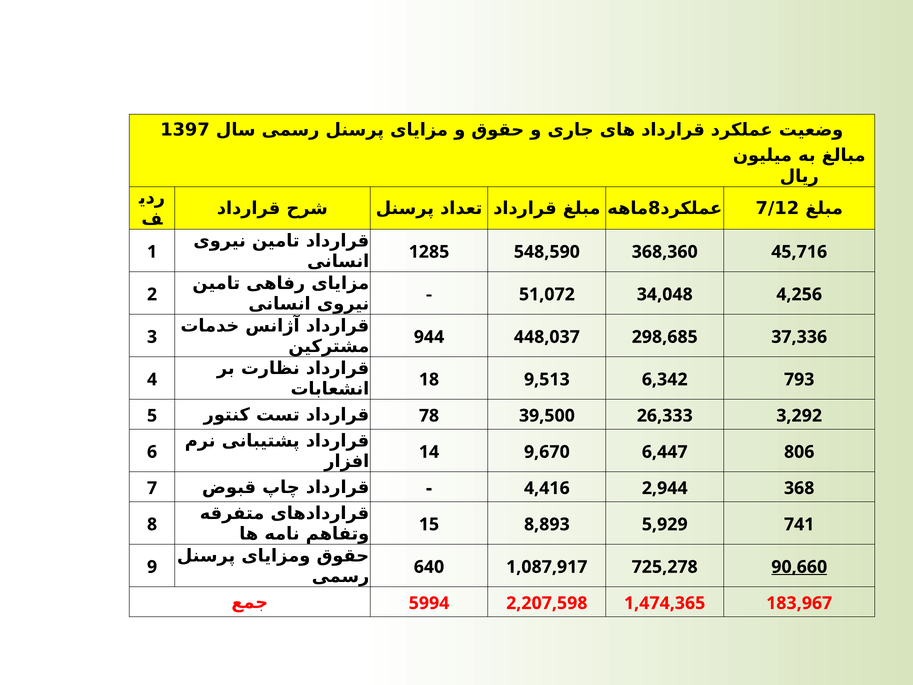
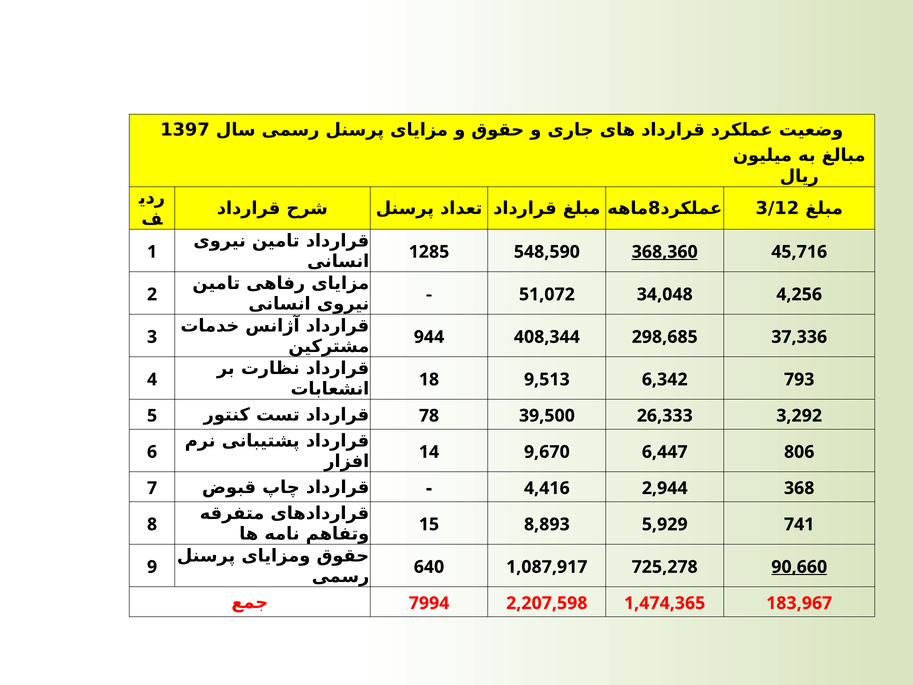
7/12: 7/12 -> 3/12
368,360 underline: none -> present
448,037: 448,037 -> 408,344
5994: 5994 -> 7994
